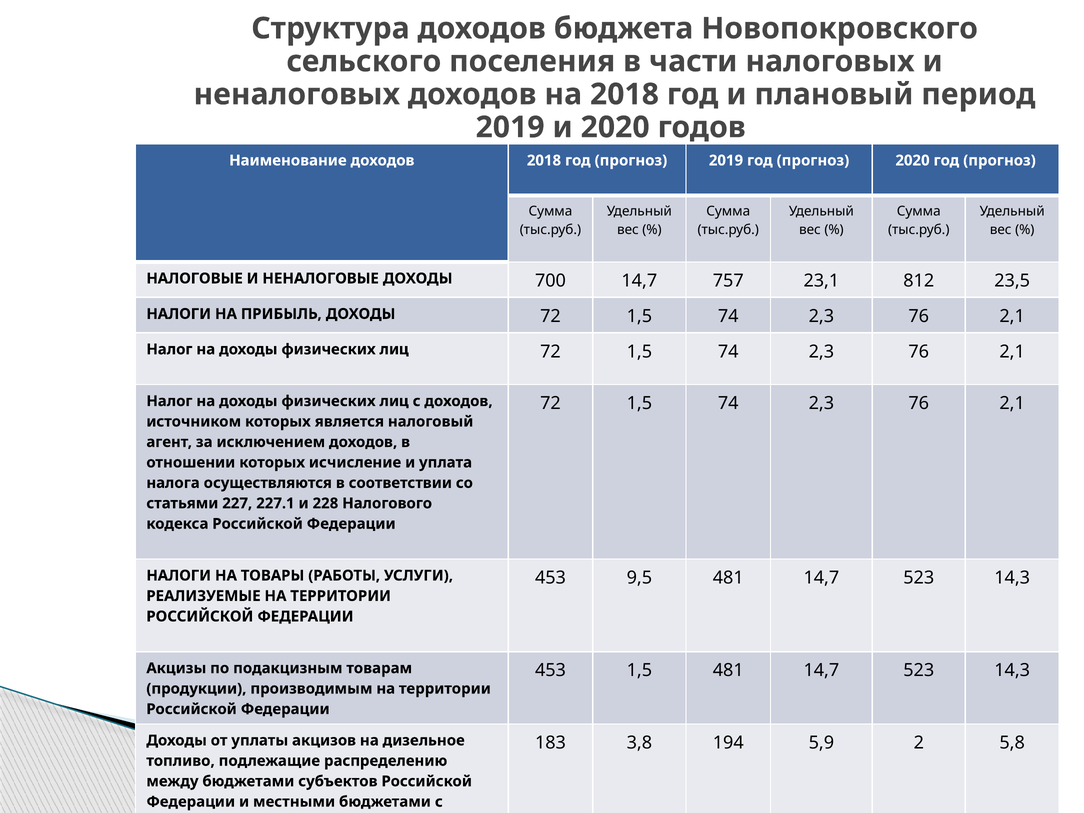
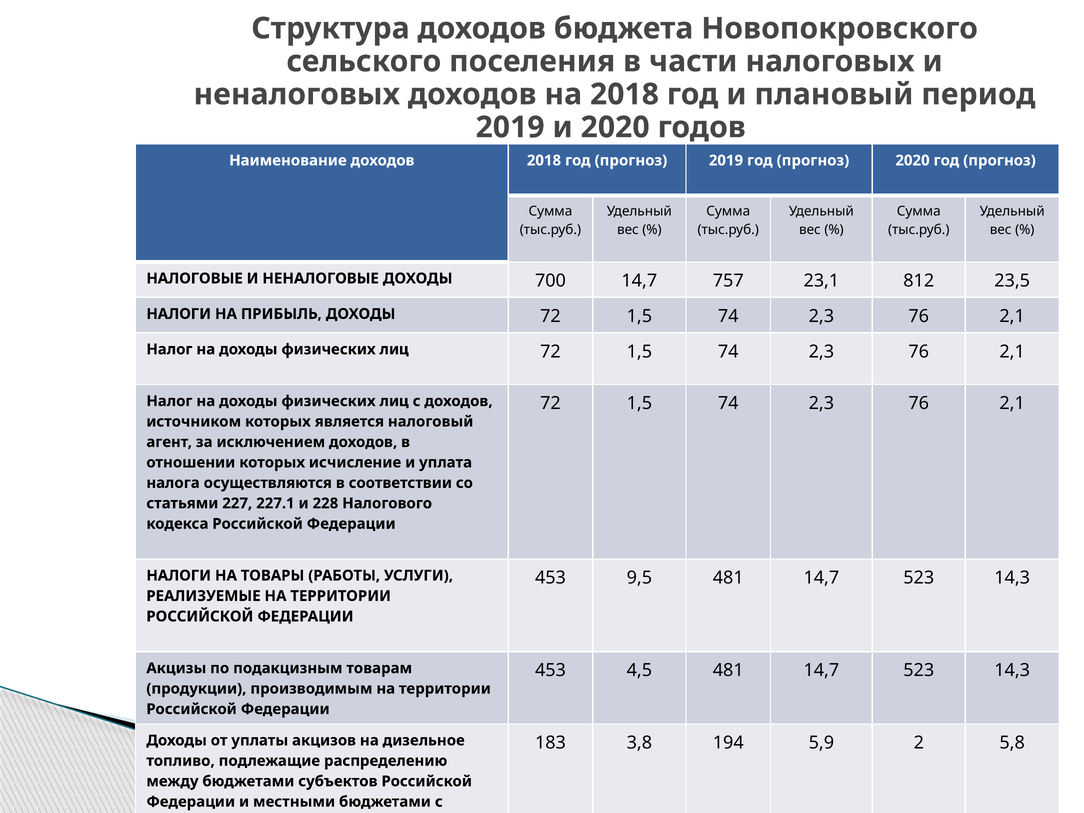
453 1,5: 1,5 -> 4,5
